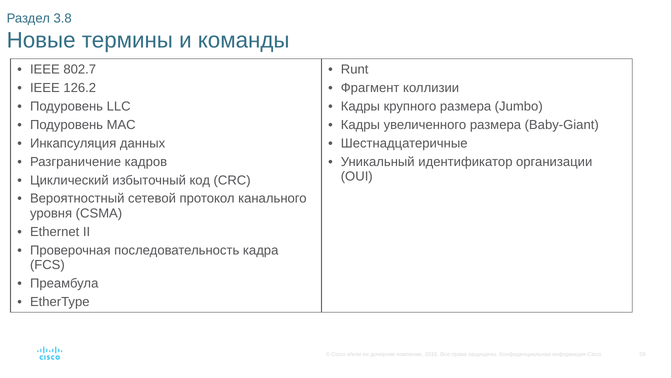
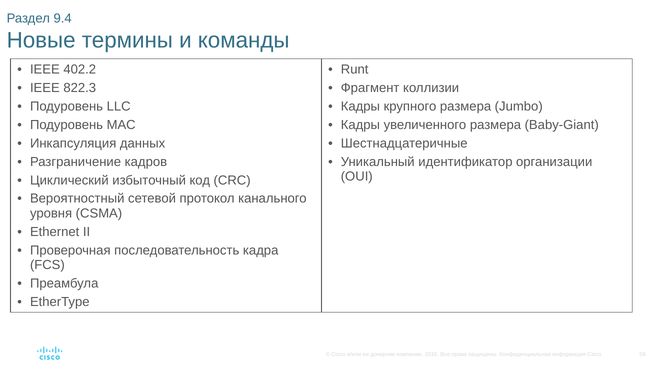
3.8: 3.8 -> 9.4
802.7: 802.7 -> 402.2
126.2: 126.2 -> 822.3
